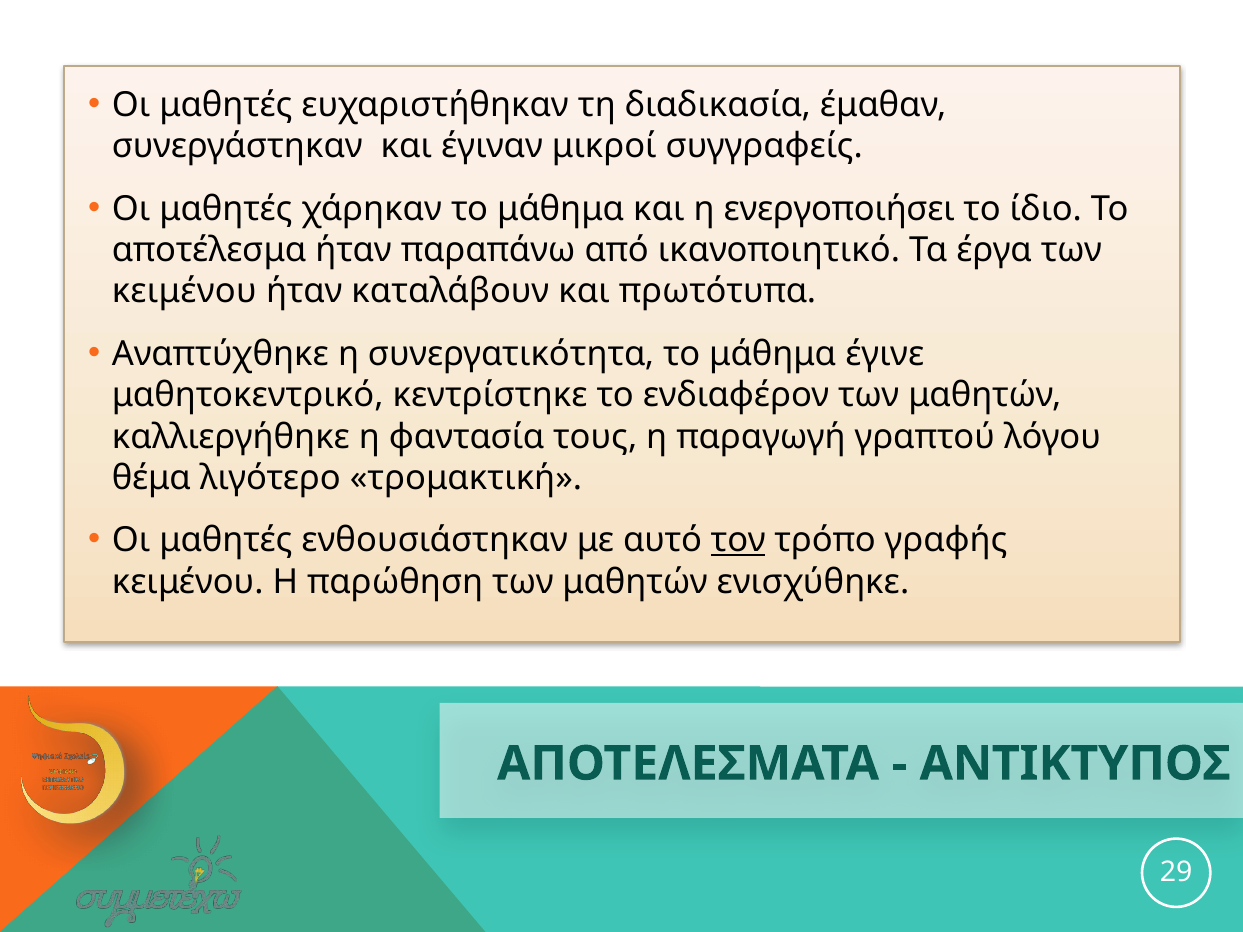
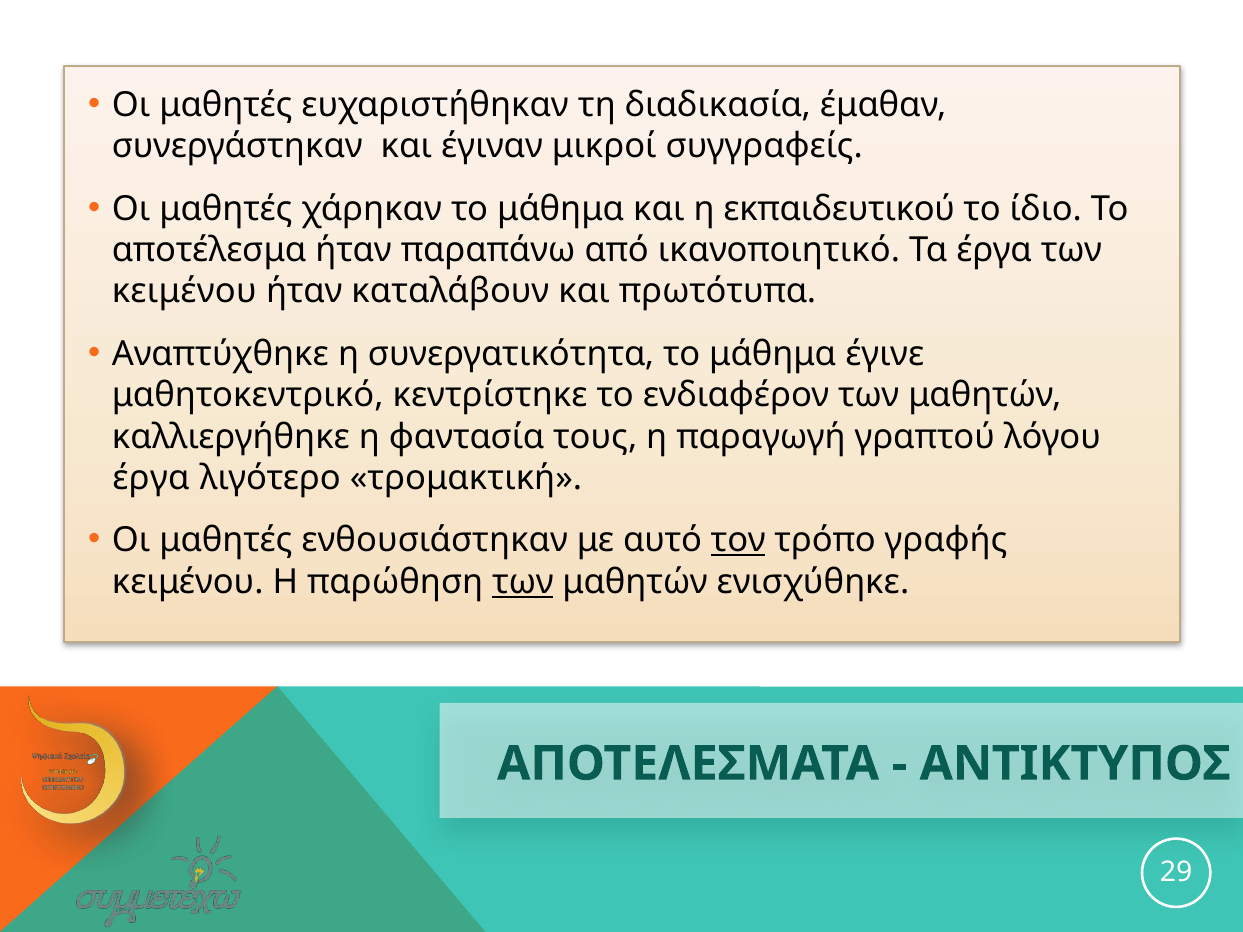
ενεργοποιήσει: ενεργοποιήσει -> εκπαιδευτικού
θέμα at (151, 478): θέμα -> έργα
των at (523, 582) underline: none -> present
